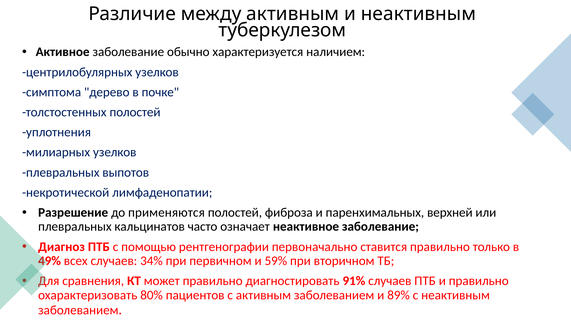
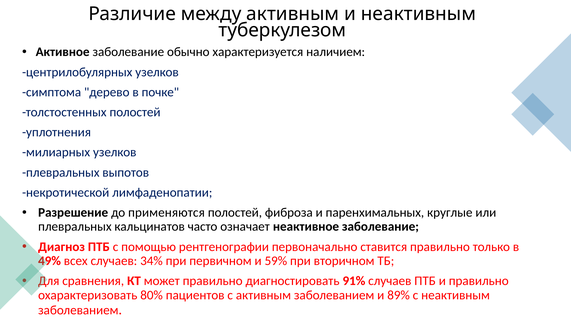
верхней: верхней -> круглые
